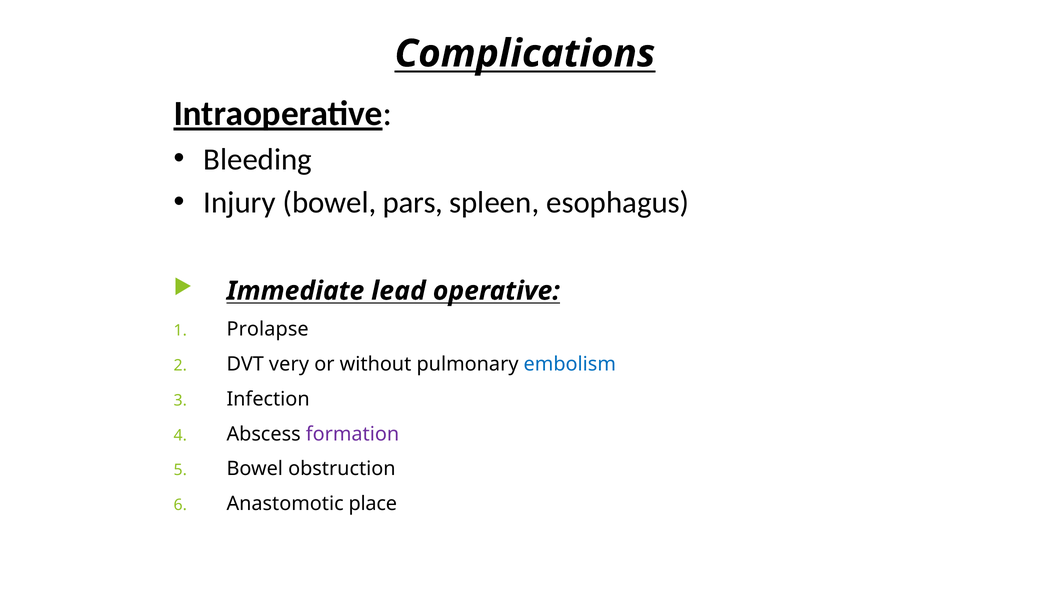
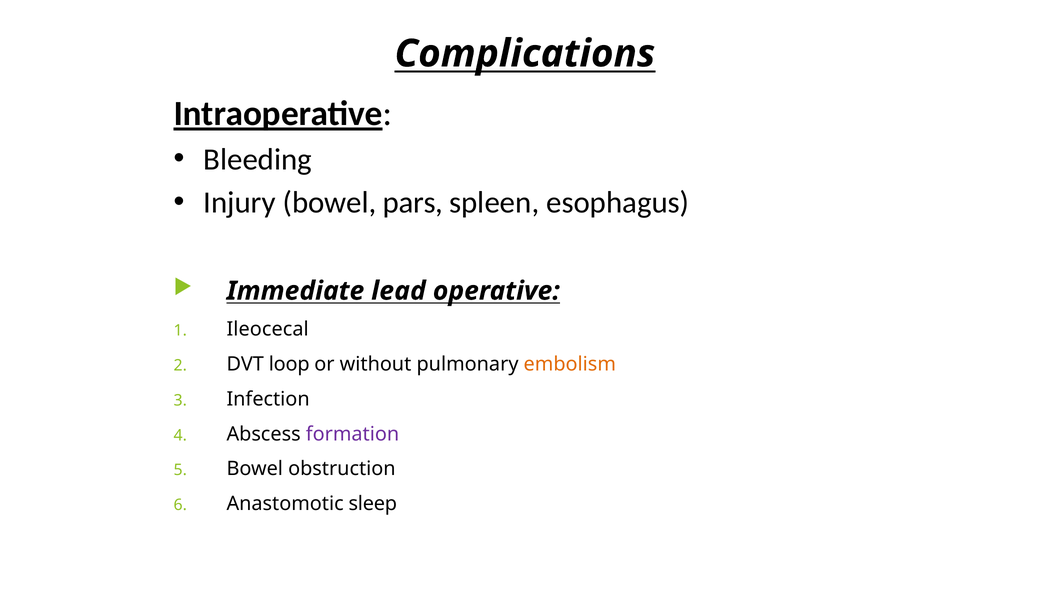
Prolapse: Prolapse -> Ileocecal
very: very -> loop
embolism colour: blue -> orange
place: place -> sleep
